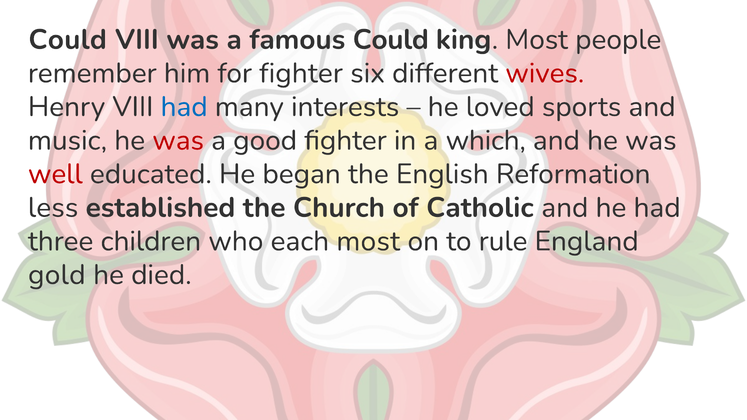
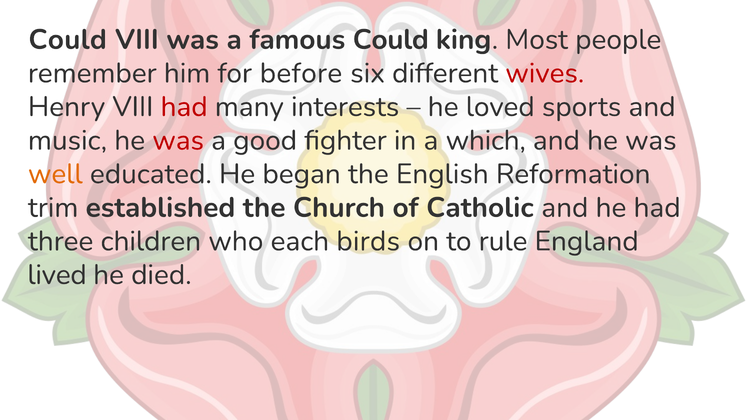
for fighter: fighter -> before
had at (184, 107) colour: blue -> red
well colour: red -> orange
less: less -> trim
each most: most -> birds
gold: gold -> lived
